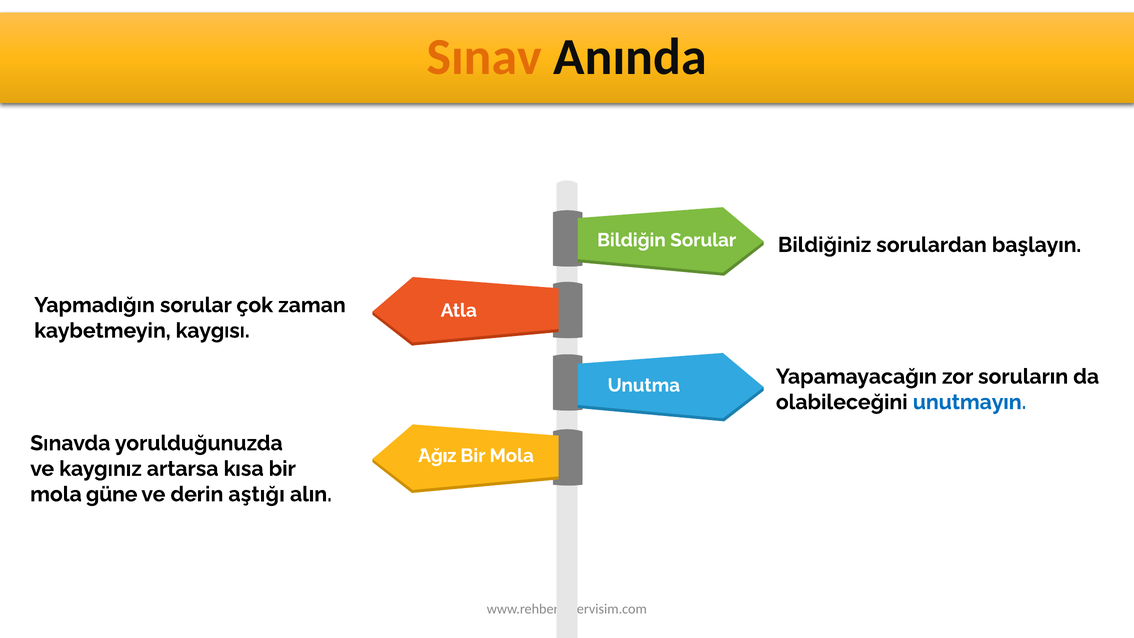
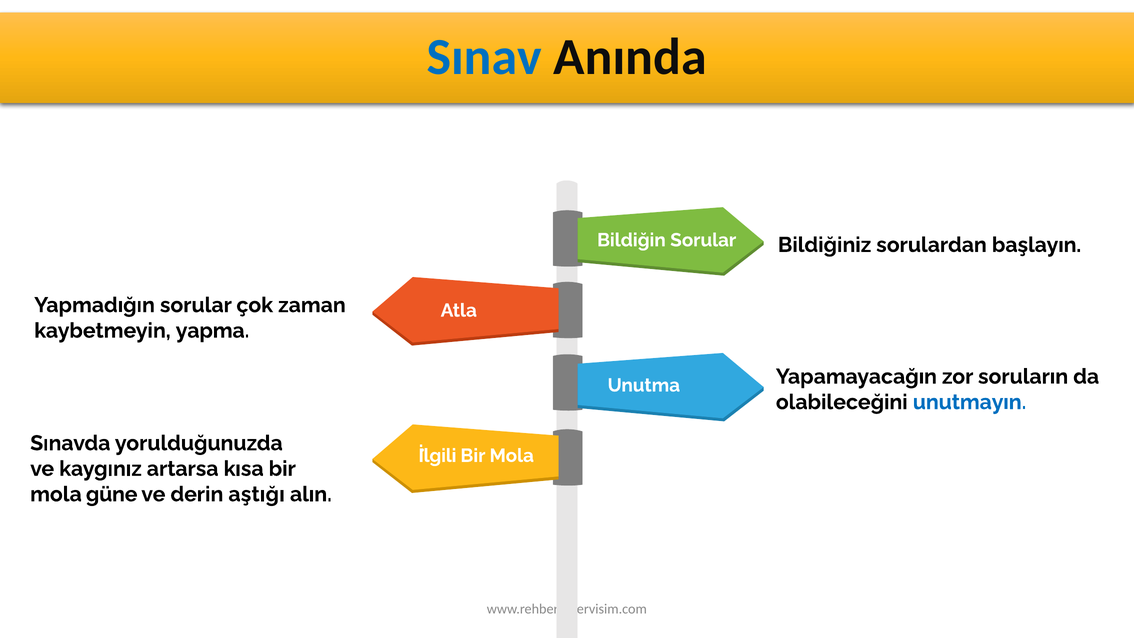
Sınav colour: orange -> blue
kaygısı: kaygısı -> yapma
Ağız: Ağız -> İlgili
